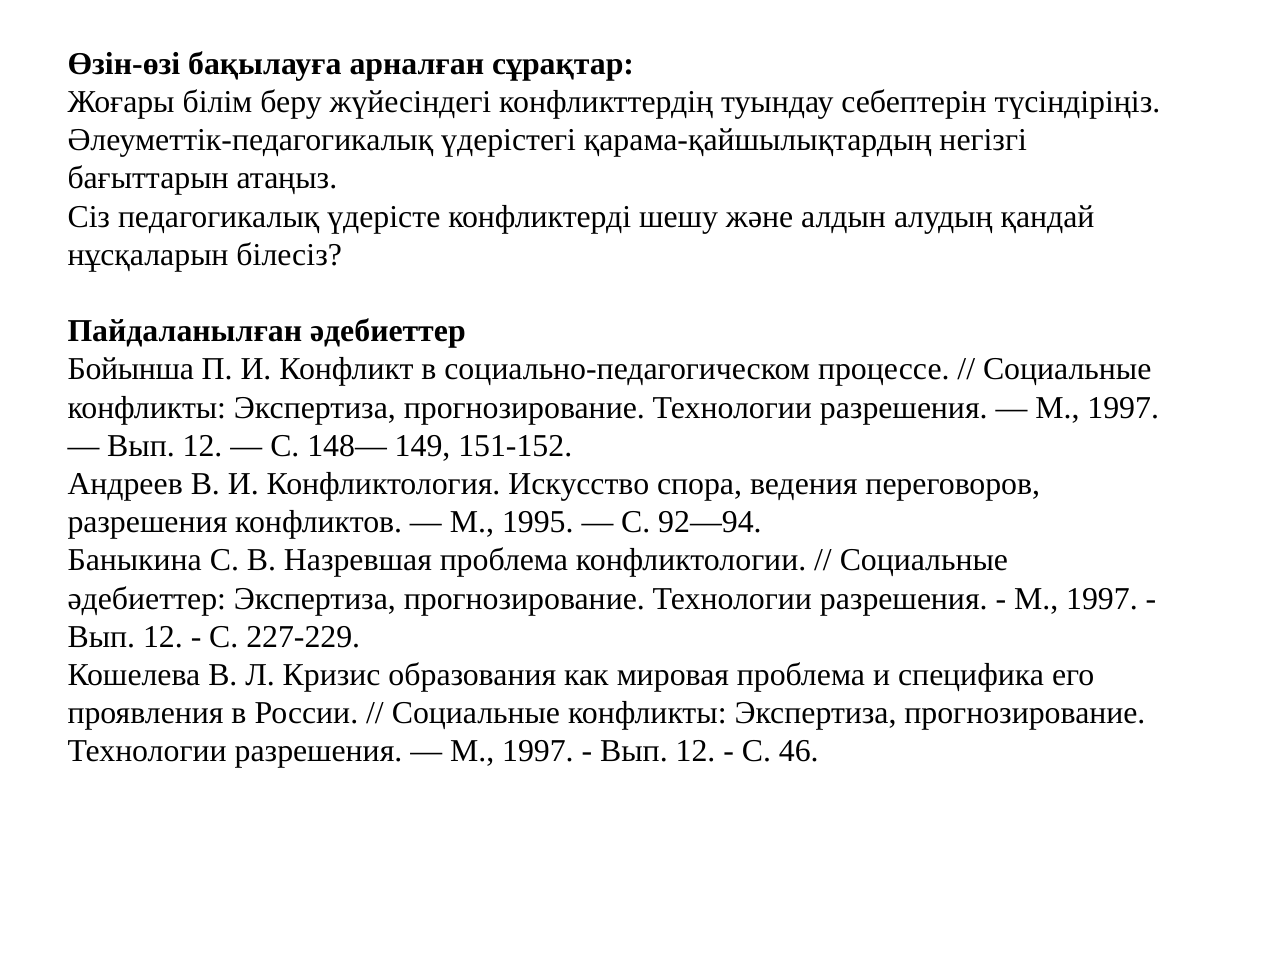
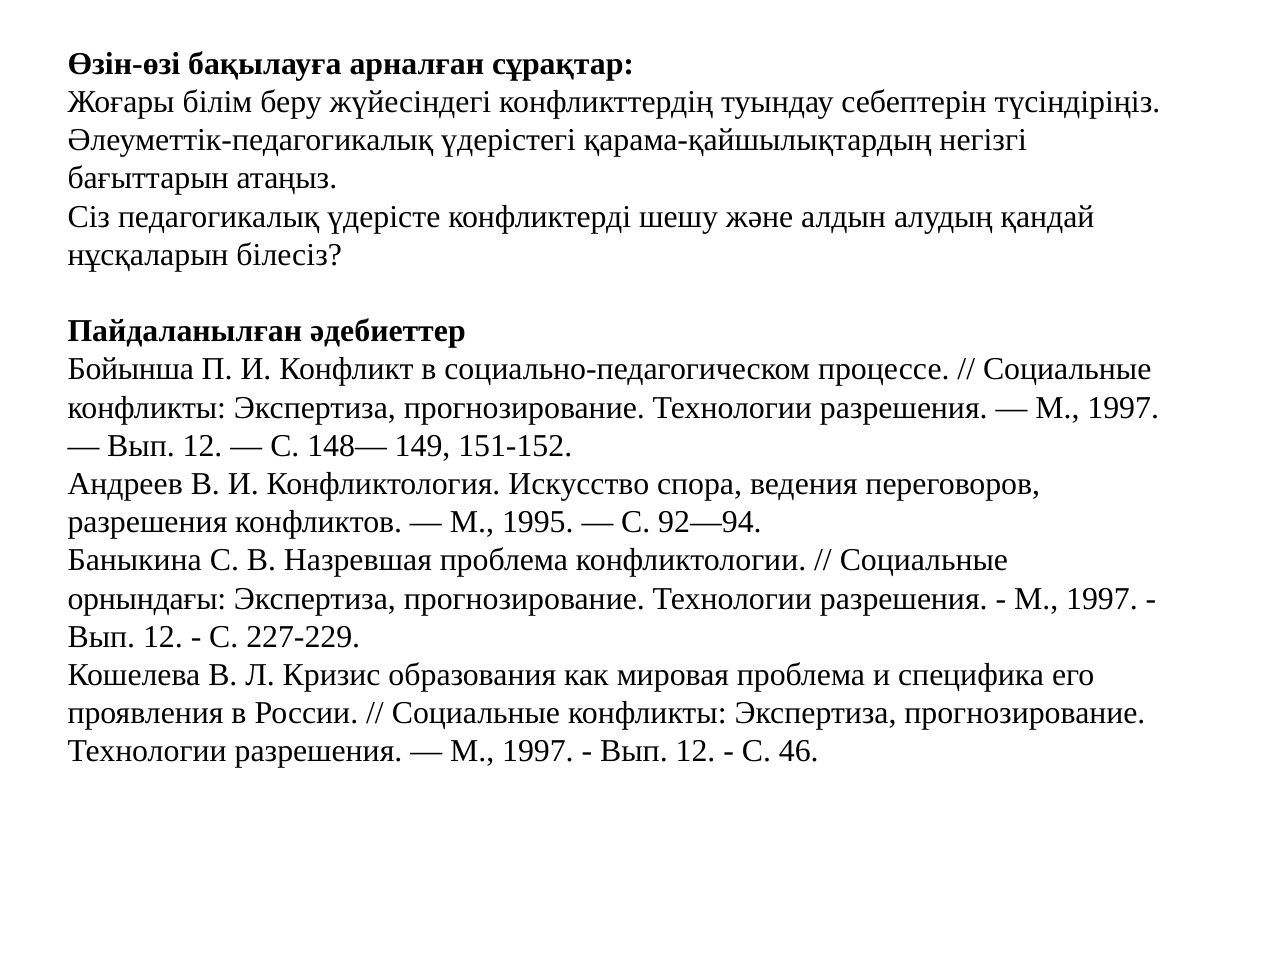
әдебиеттер at (147, 598): әдебиеттер -> орнындағы
